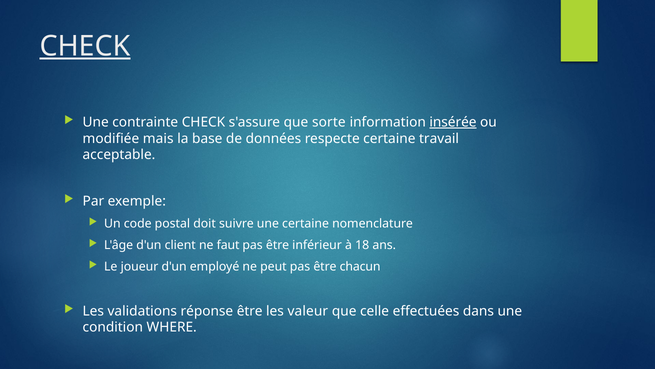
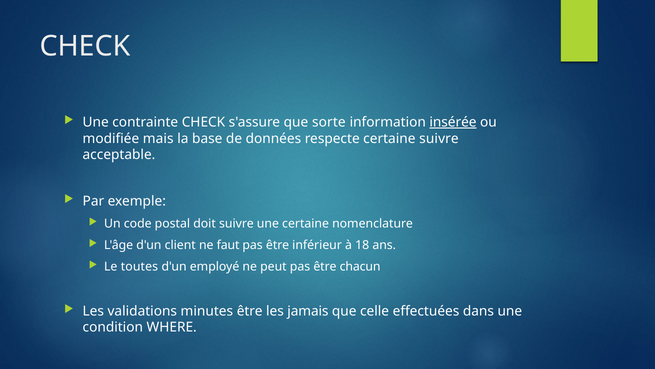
CHECK at (85, 46) underline: present -> none
certaine travail: travail -> suivre
joueur: joueur -> toutes
réponse: réponse -> minutes
valeur: valeur -> jamais
